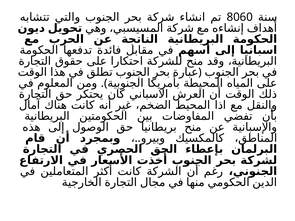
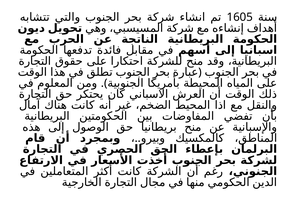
8060: 8060 -> 1605
